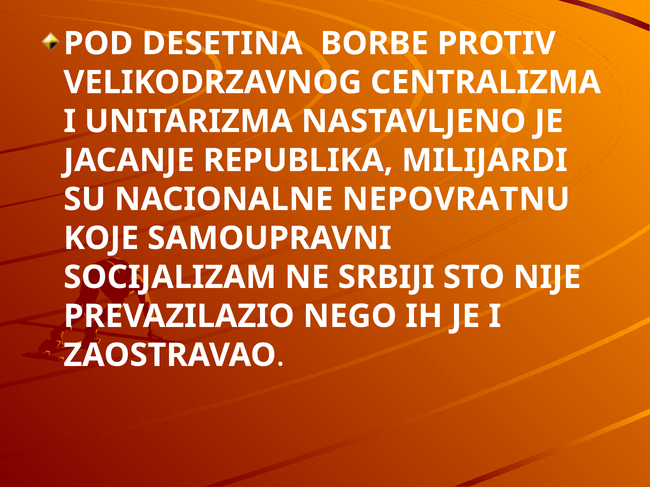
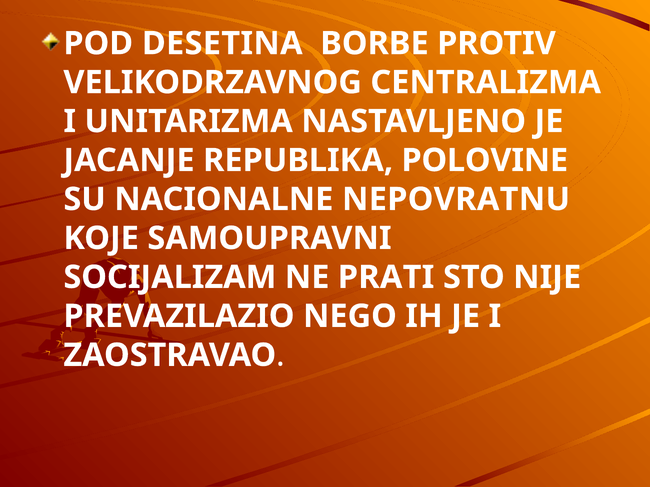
MILIJARDI: MILIJARDI -> POLOVINE
SRBIJI: SRBIJI -> PRATI
